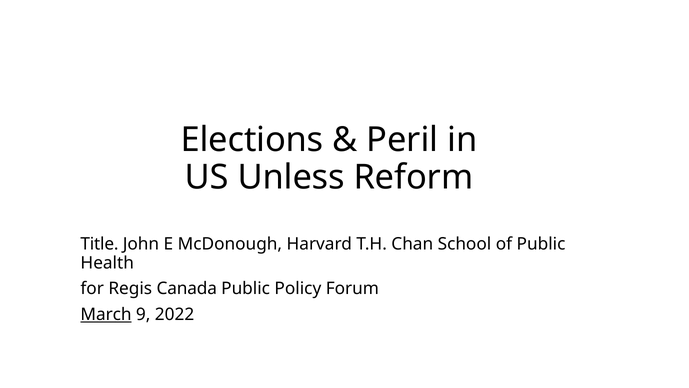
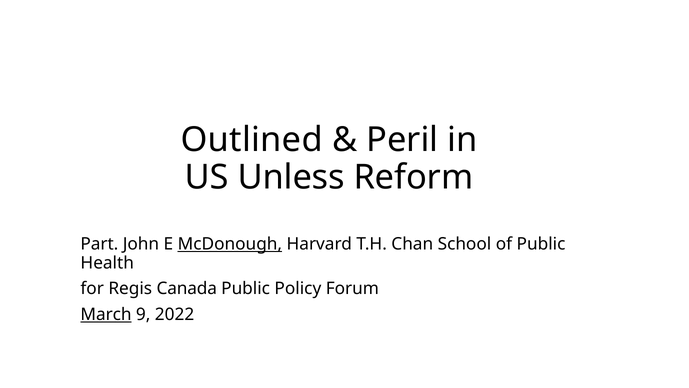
Elections: Elections -> Outlined
Title: Title -> Part
McDonough underline: none -> present
